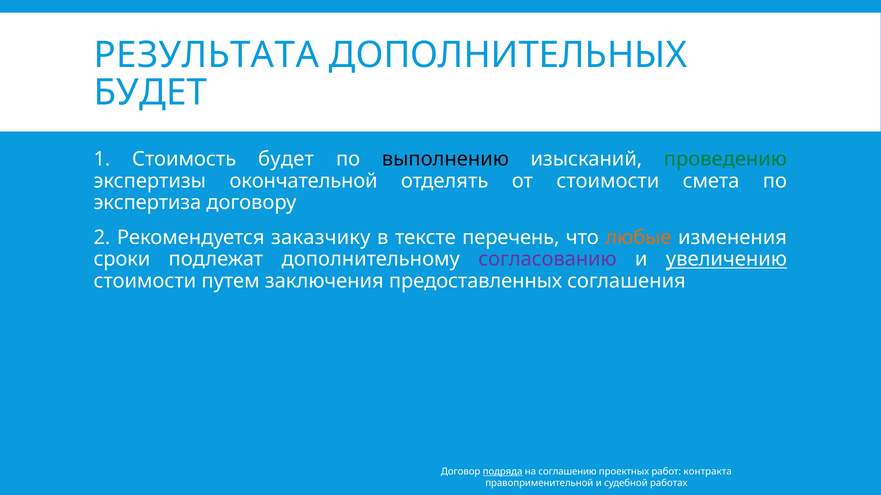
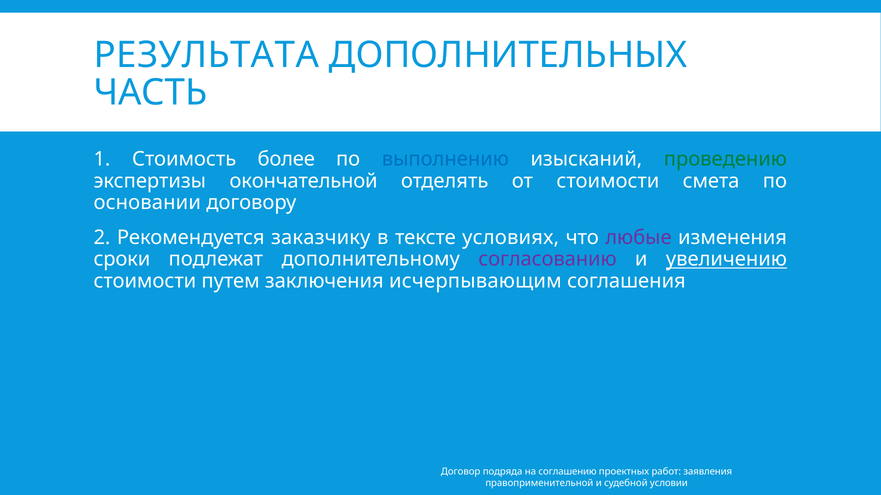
БУДЕТ at (150, 93): БУДЕТ -> ЧАСТЬ
Стоимость будет: будет -> более
выполнению colour: black -> blue
экспертиза: экспертиза -> основании
перечень: перечень -> условиях
любые colour: orange -> purple
предоставленных: предоставленных -> исчерпывающим
подряда underline: present -> none
контракта: контракта -> заявления
работах: работах -> условии
